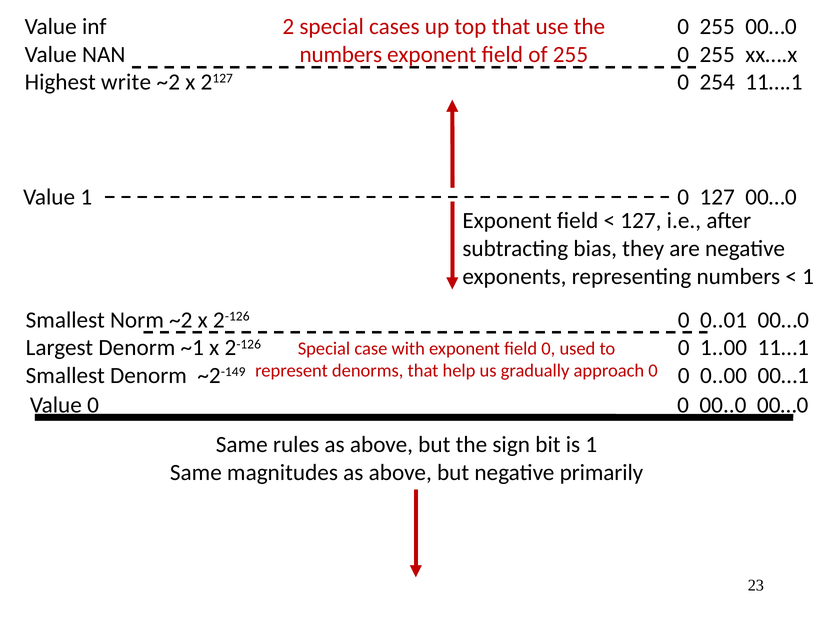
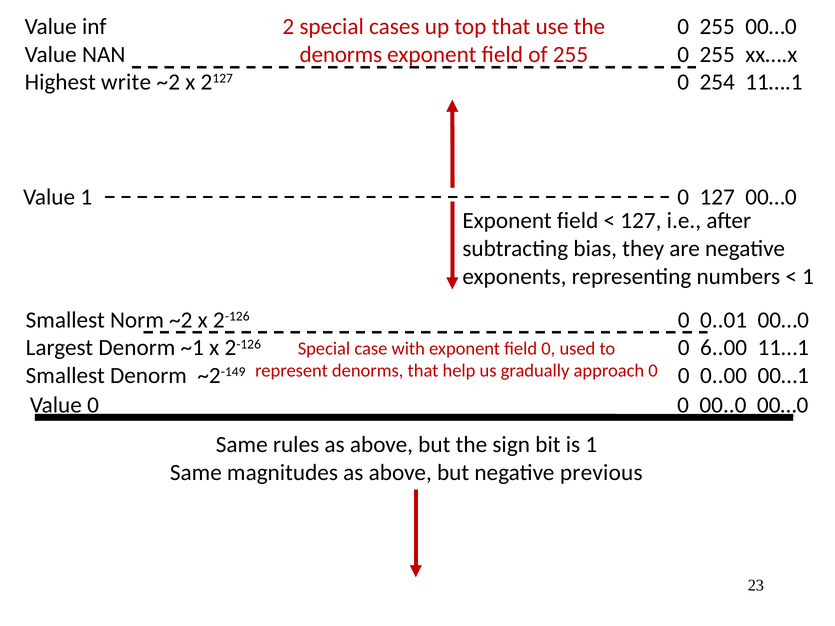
numbers at (341, 54): numbers -> denorms
1..00: 1..00 -> 6..00
primarily: primarily -> previous
